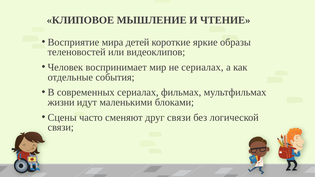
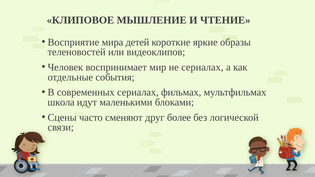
жизни: жизни -> школа
друг связи: связи -> более
